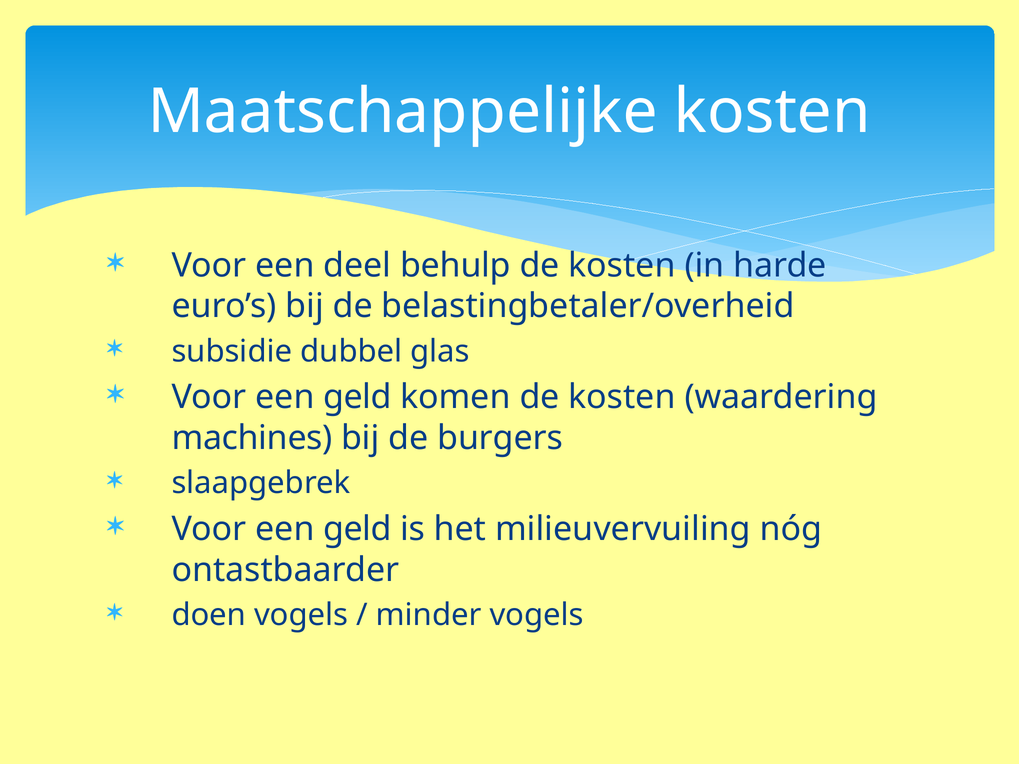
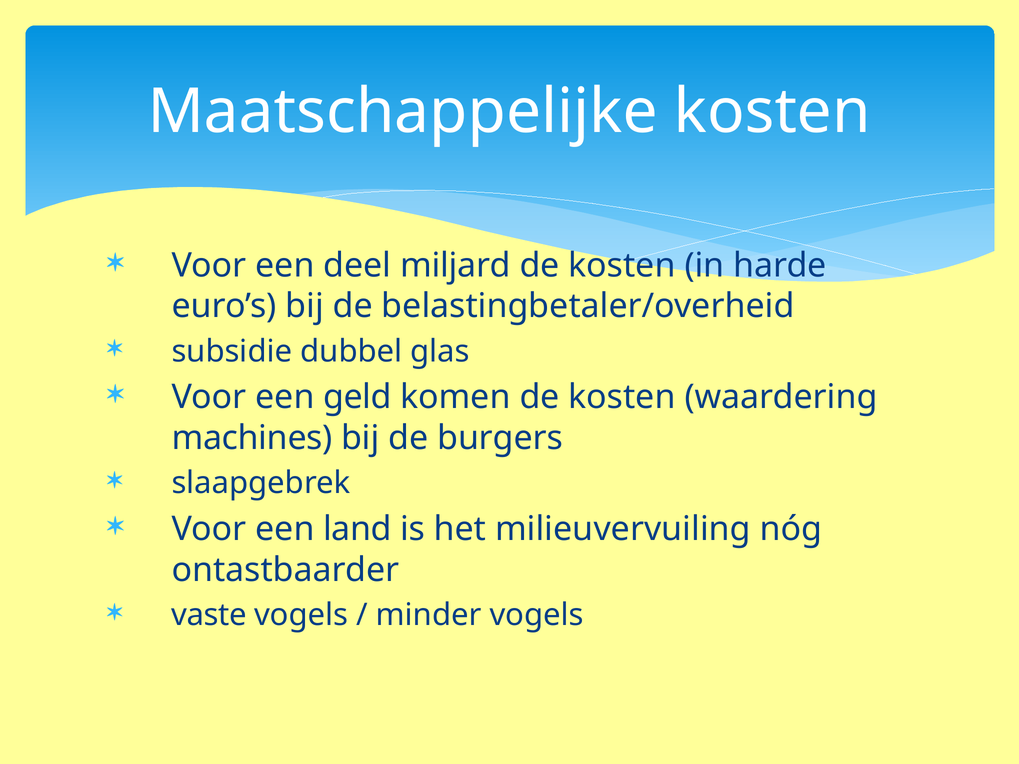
behulp: behulp -> miljard
geld at (357, 529): geld -> land
doen: doen -> vaste
